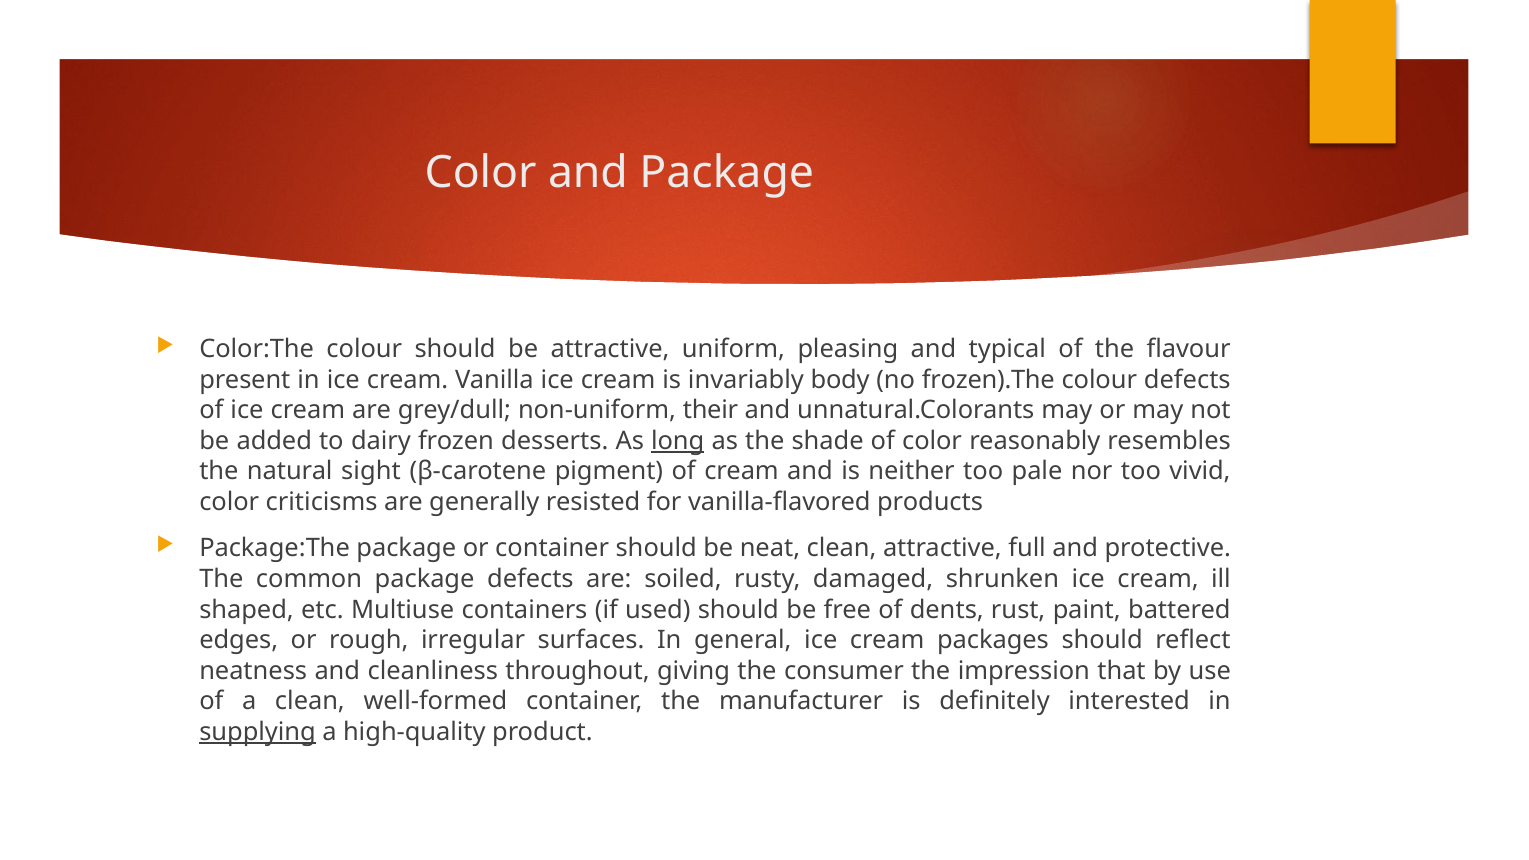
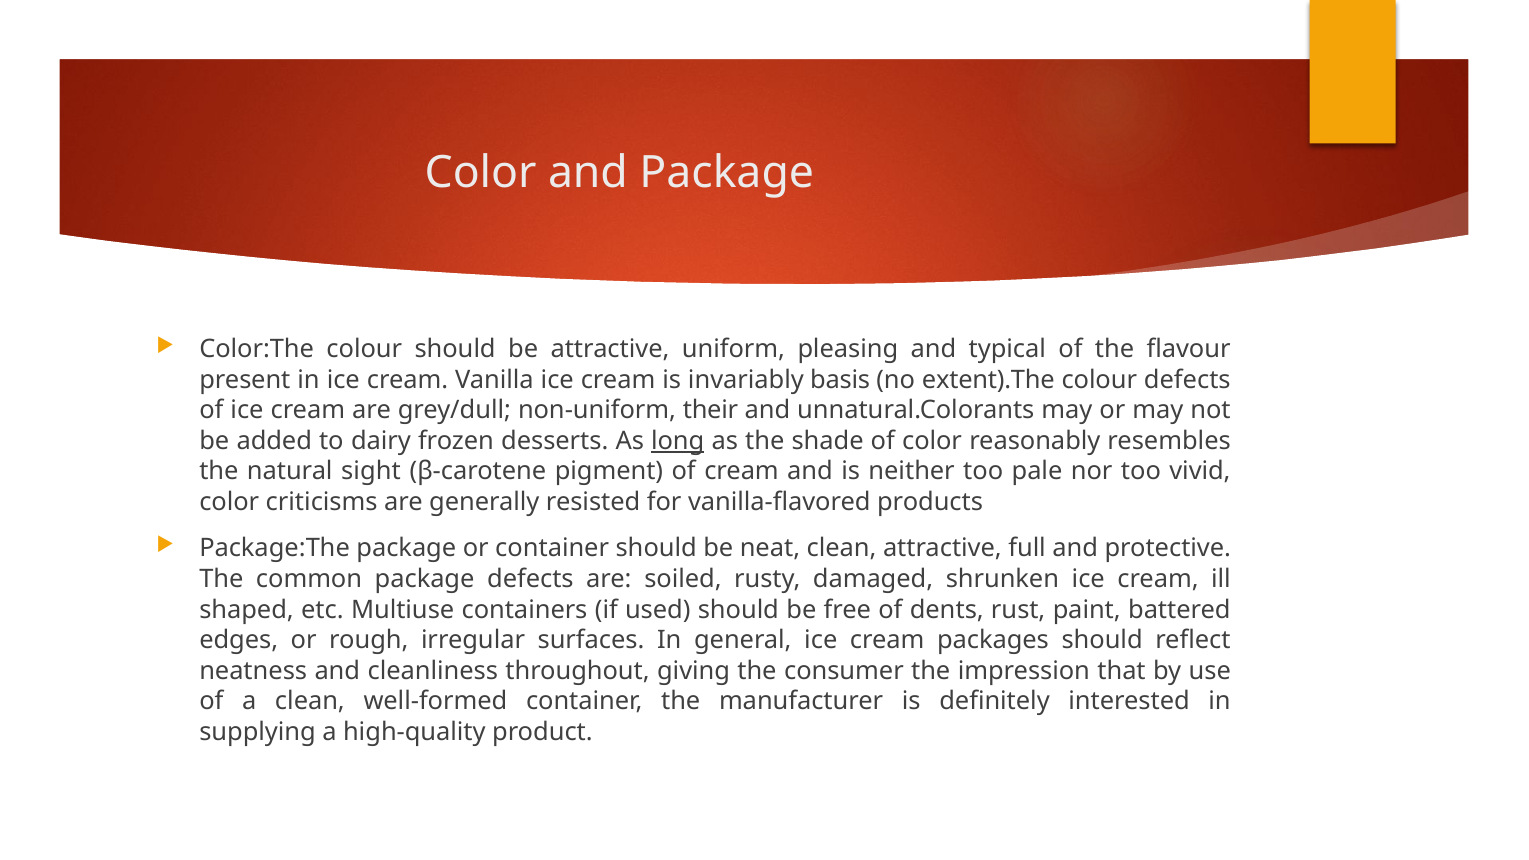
body: body -> basis
frozen).The: frozen).The -> extent).The
supplying underline: present -> none
